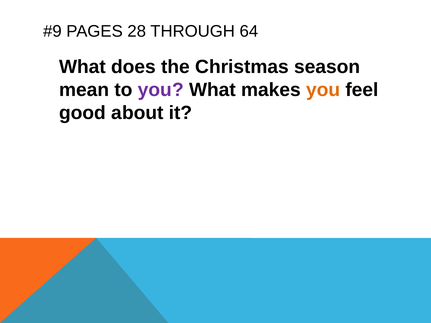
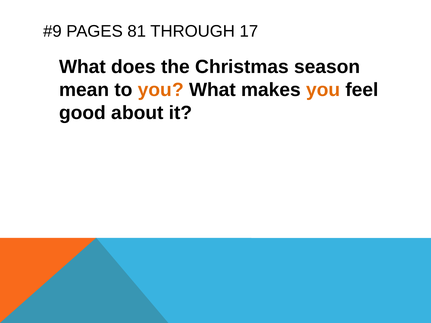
28: 28 -> 81
64: 64 -> 17
you at (161, 90) colour: purple -> orange
